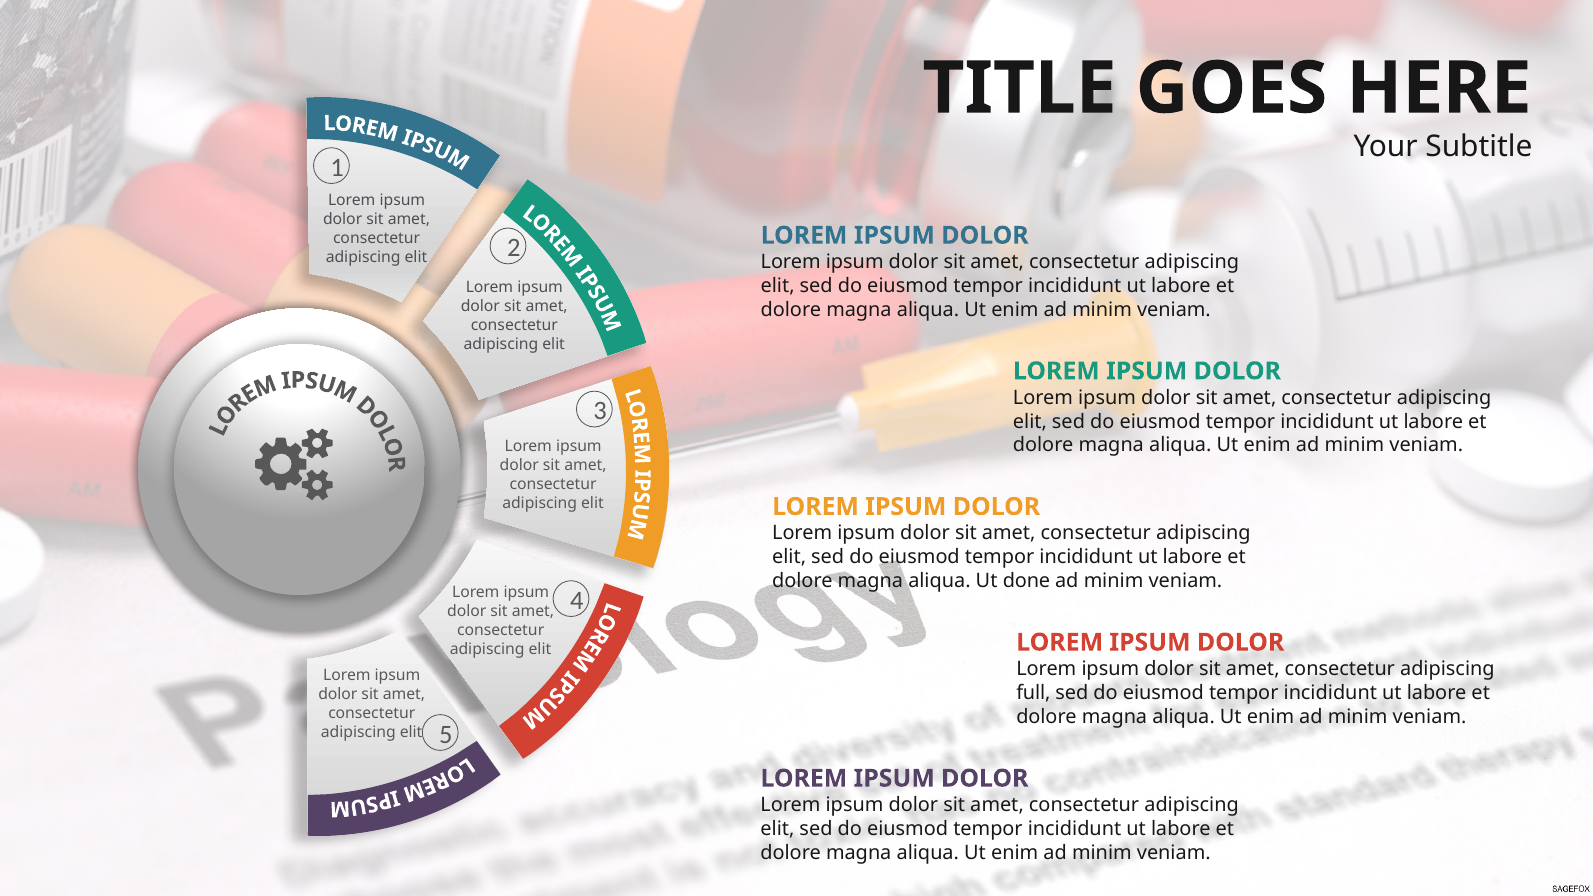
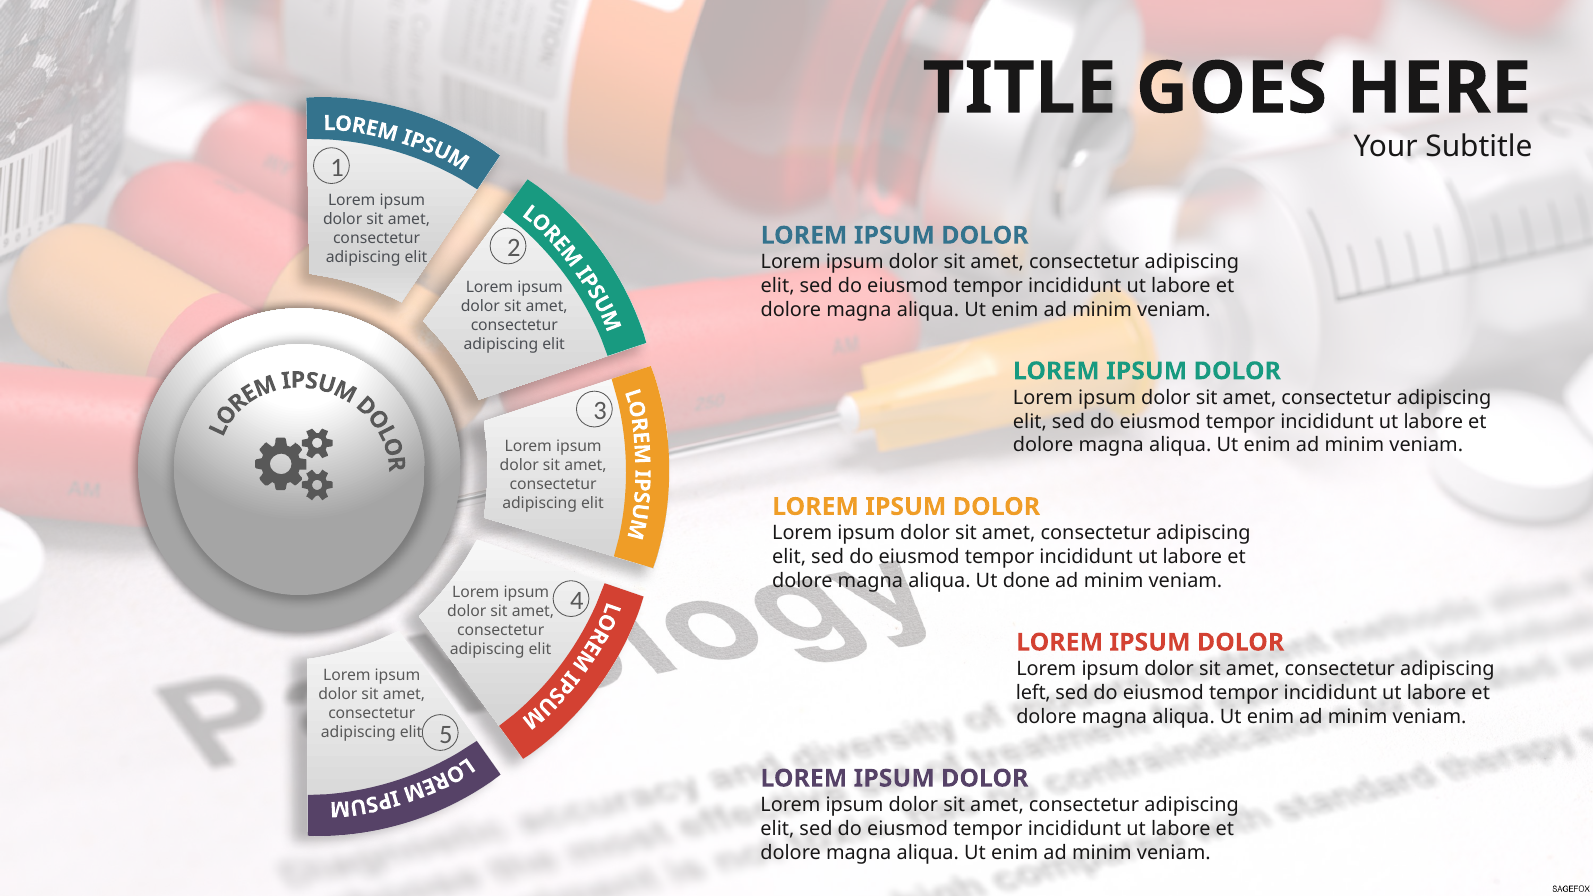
full: full -> left
